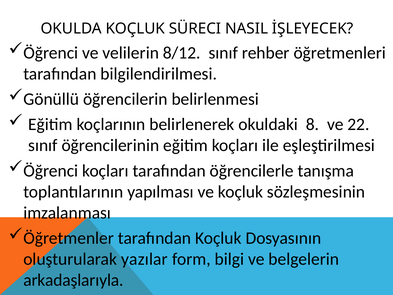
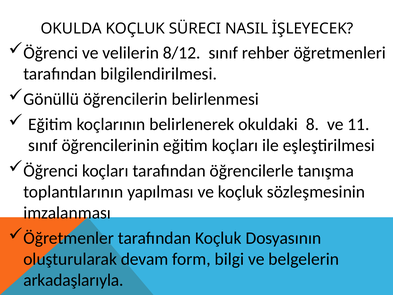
22: 22 -> 11
yazılar: yazılar -> devam
